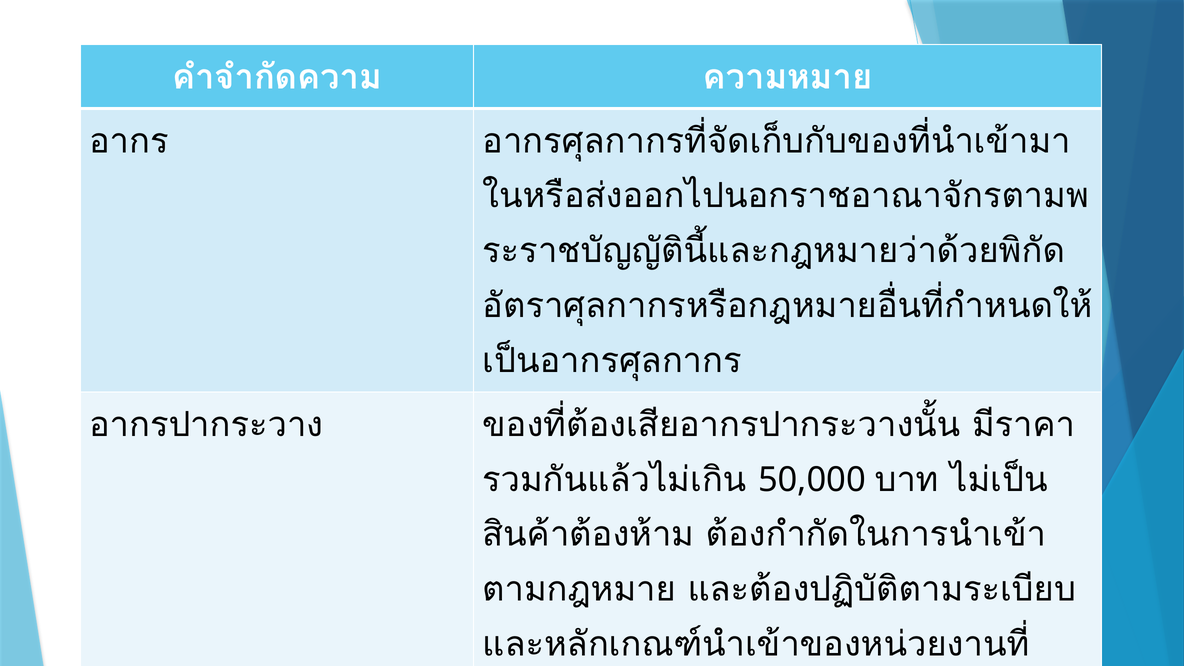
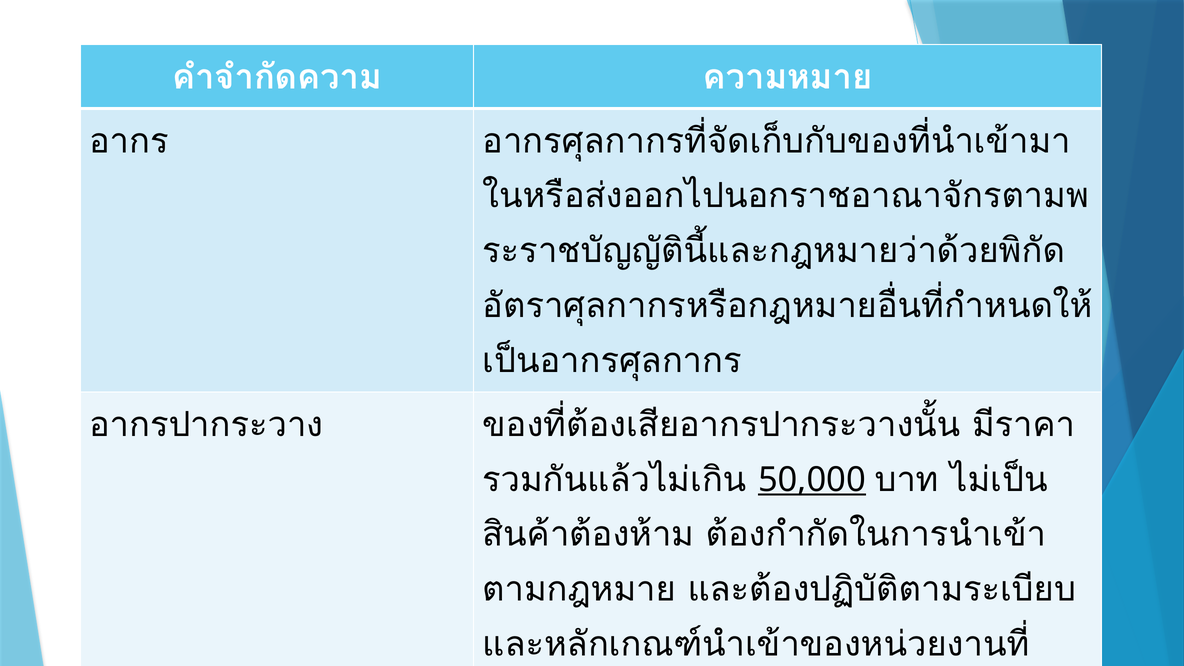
50,000 underline: none -> present
